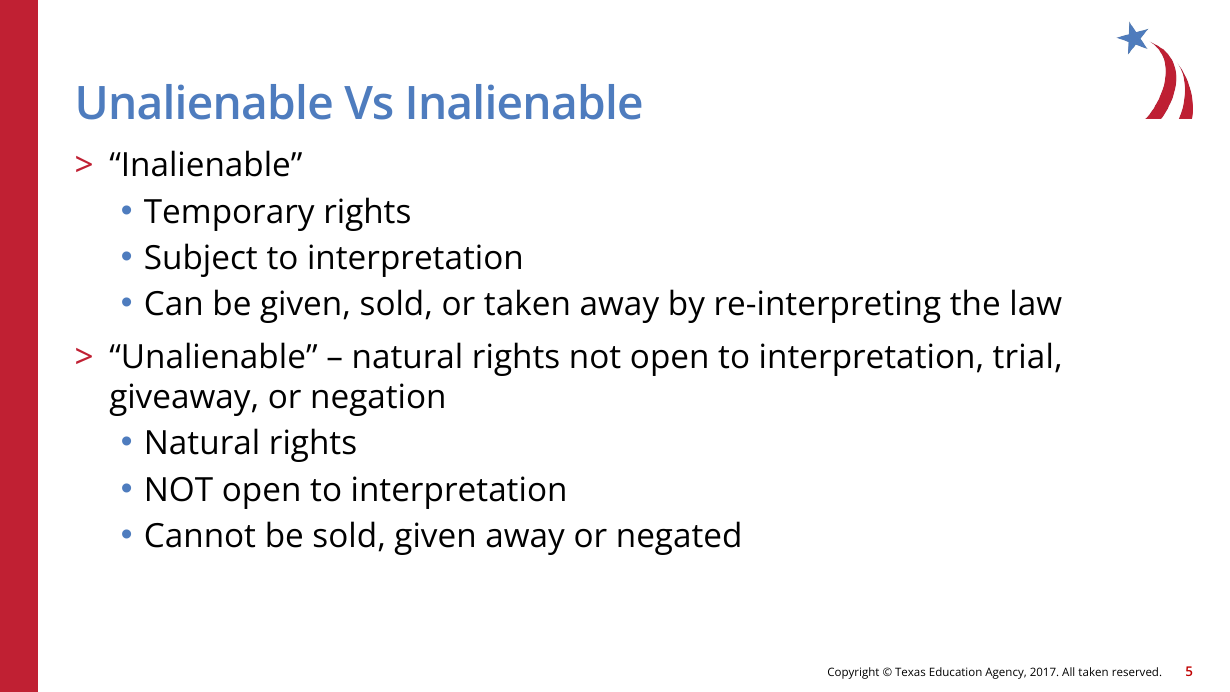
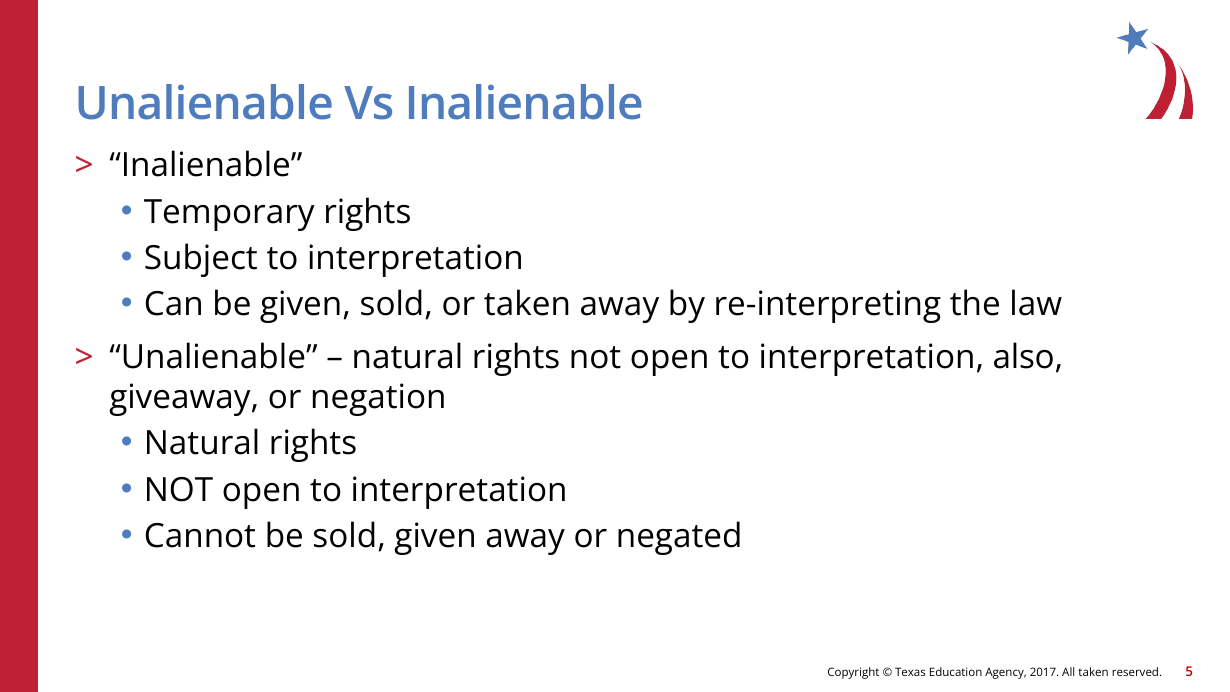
trial: trial -> also
